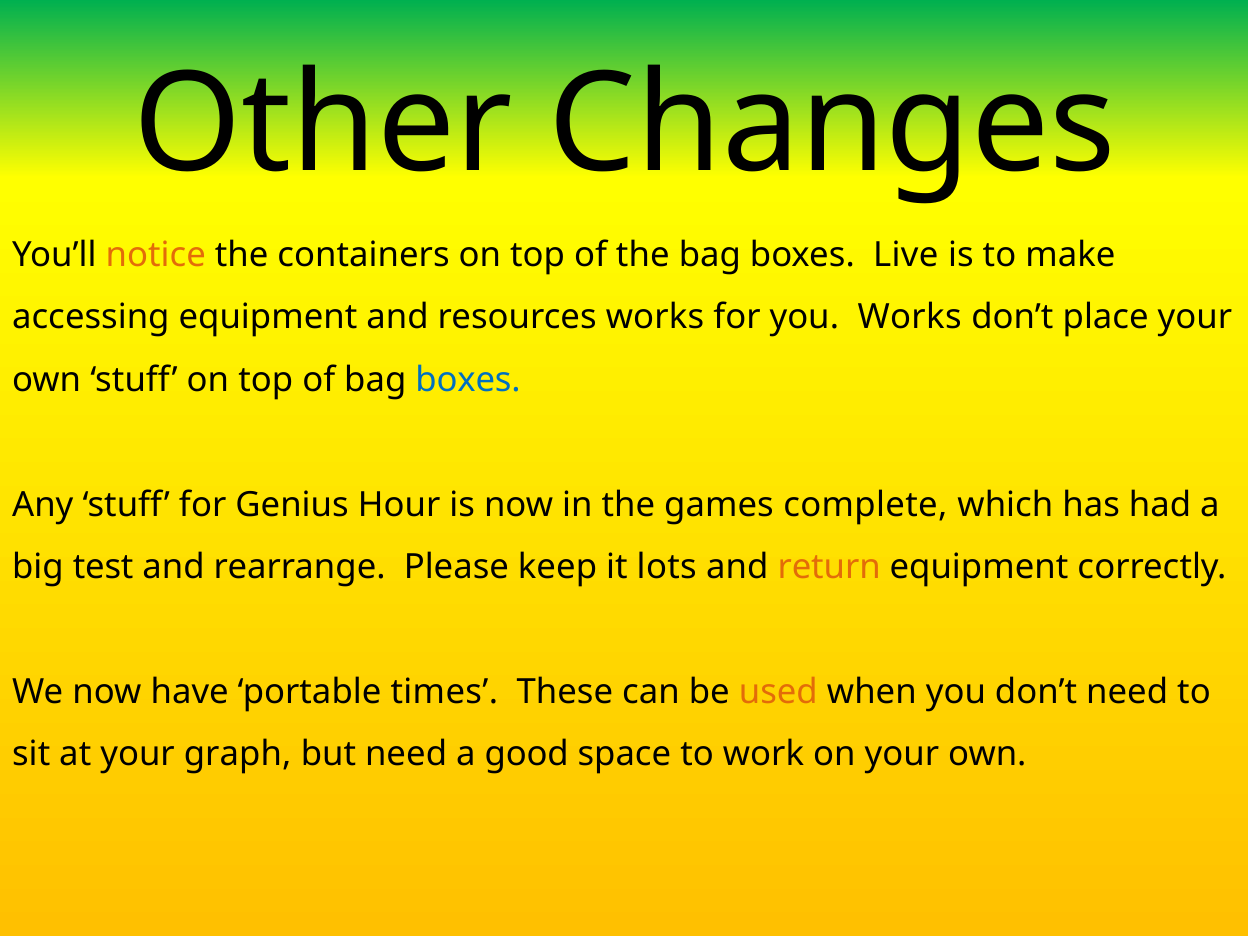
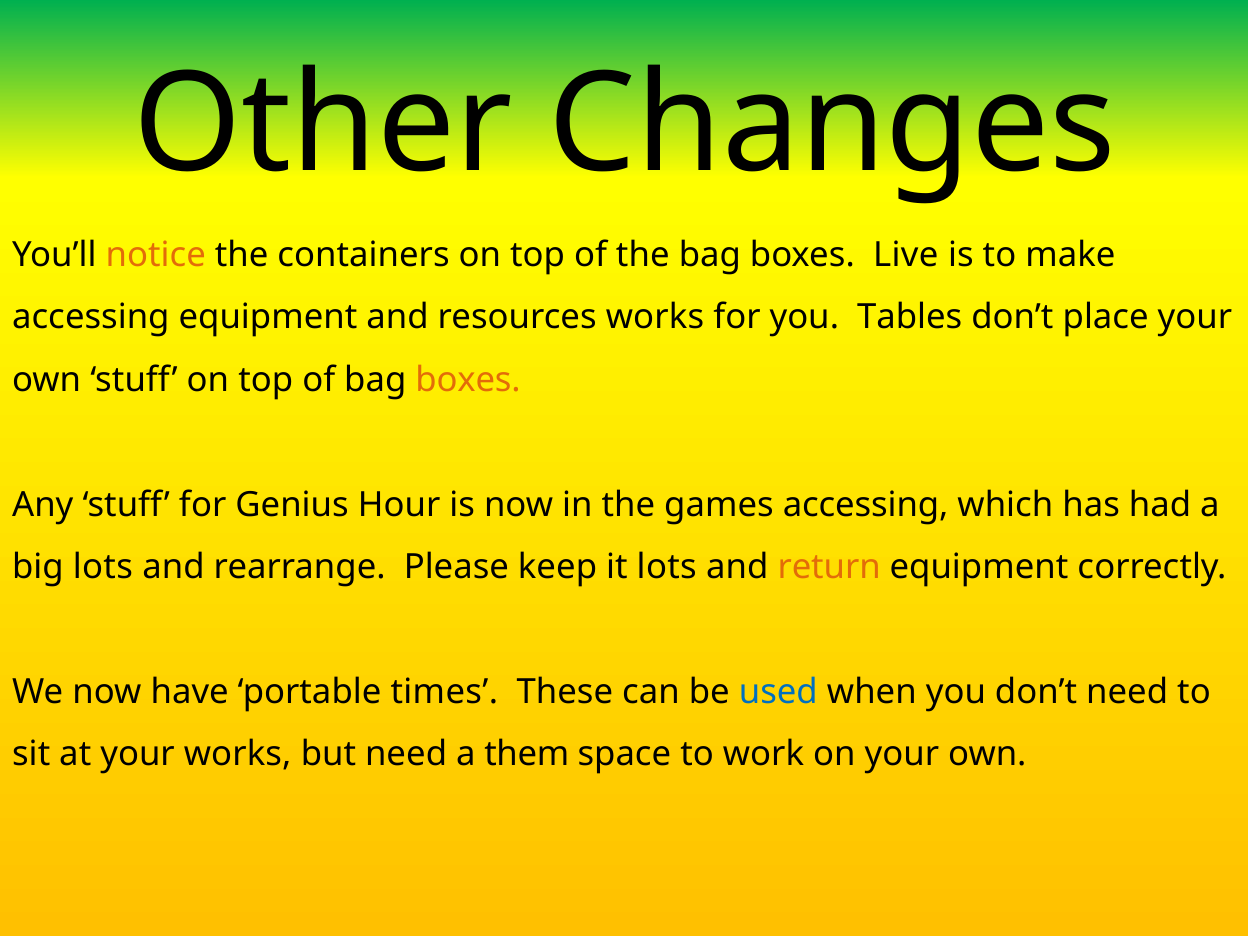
you Works: Works -> Tables
boxes at (468, 380) colour: blue -> orange
games complete: complete -> accessing
big test: test -> lots
used colour: orange -> blue
your graph: graph -> works
good: good -> them
